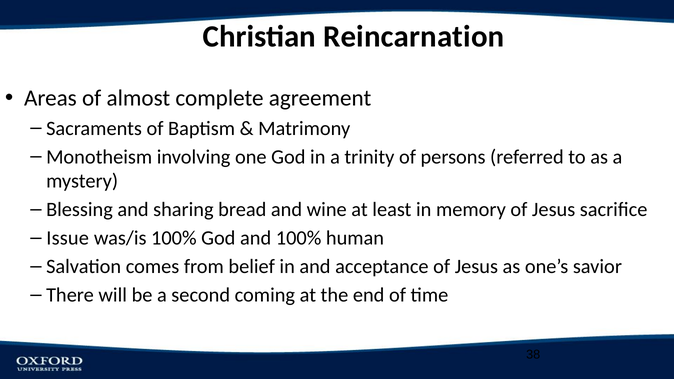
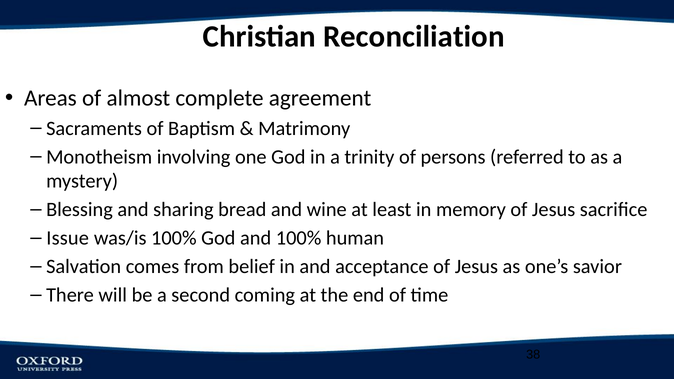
Reincarnation: Reincarnation -> Reconciliation
